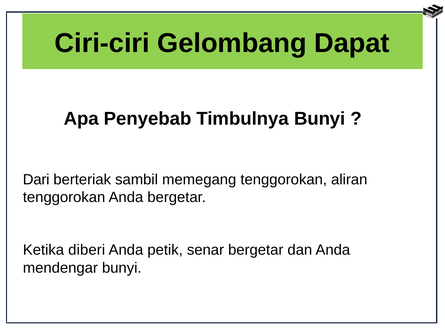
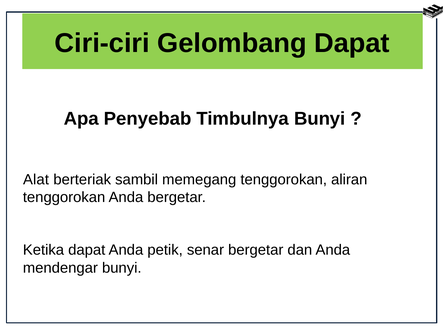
Dari: Dari -> Alat
Ketika diberi: diberi -> dapat
